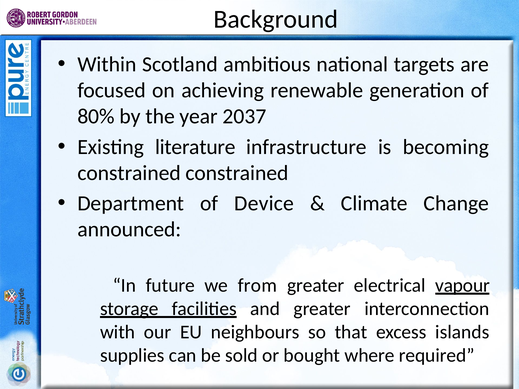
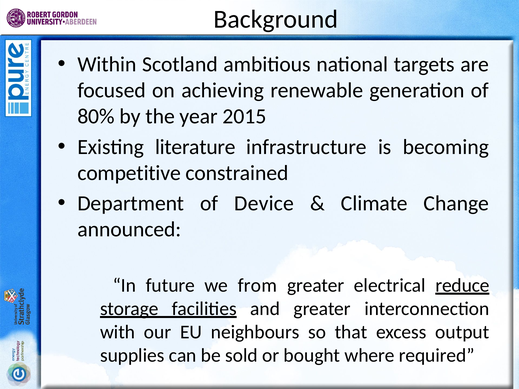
2037: 2037 -> 2015
constrained at (129, 173): constrained -> competitive
vapour: vapour -> reduce
islands: islands -> output
